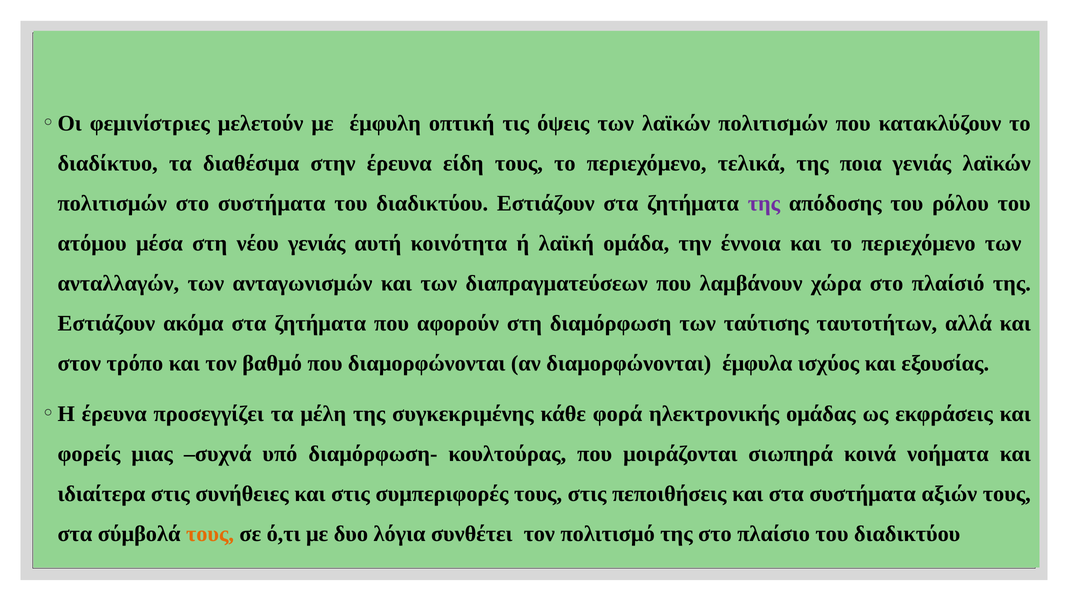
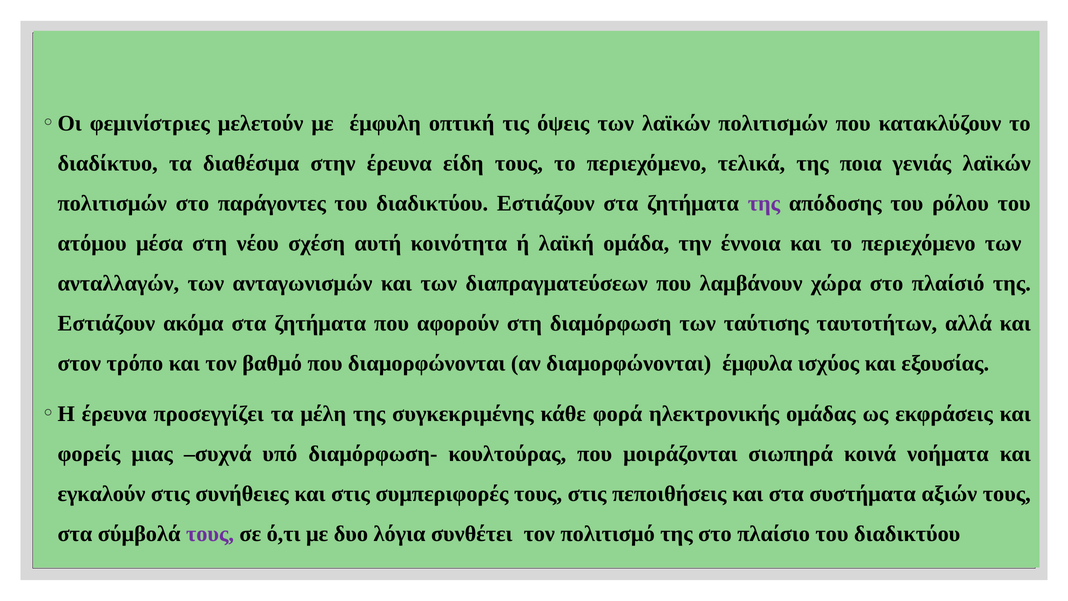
στο συστήματα: συστήματα -> παράγοντες
νέου γενιάς: γενιάς -> σχέση
ιδιαίτερα: ιδιαίτερα -> εγκαλούν
τους at (210, 534) colour: orange -> purple
